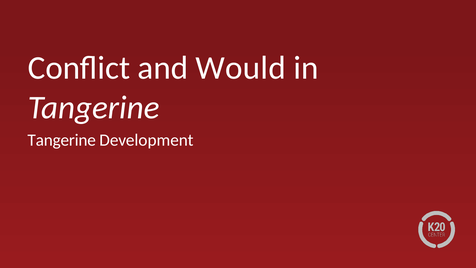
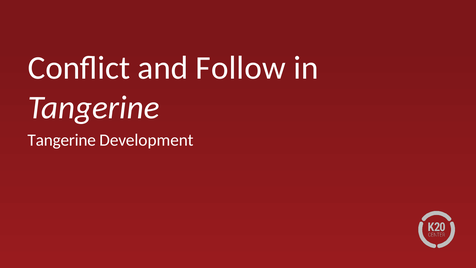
Would: Would -> Follow
